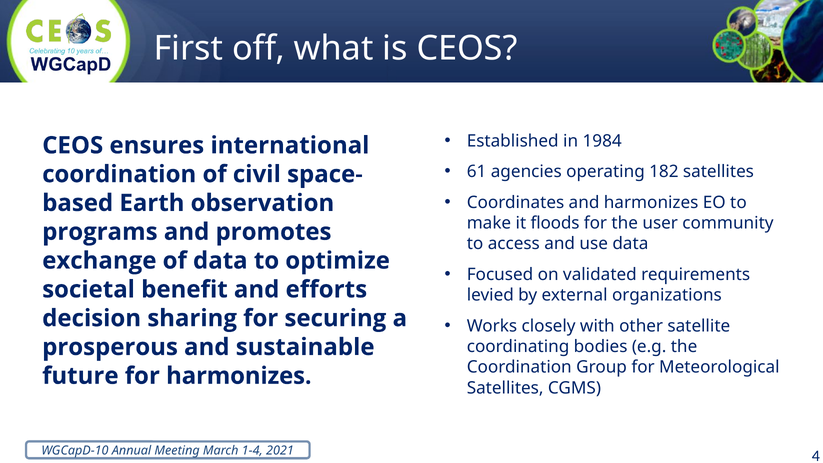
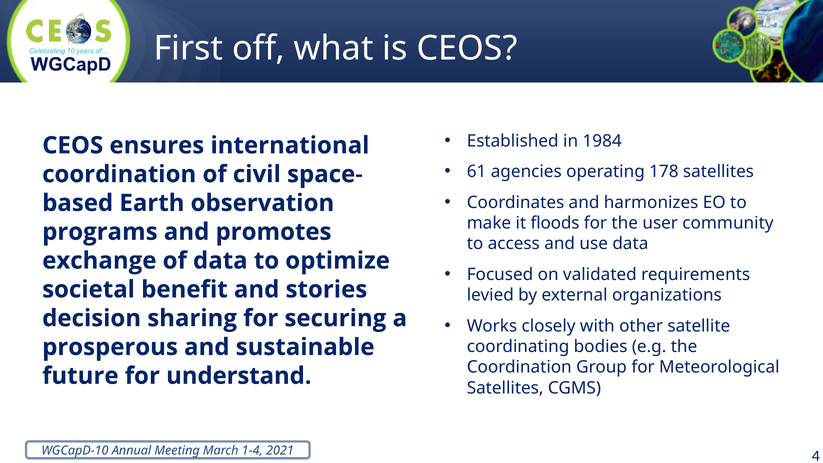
182: 182 -> 178
efforts: efforts -> stories
for harmonizes: harmonizes -> understand
